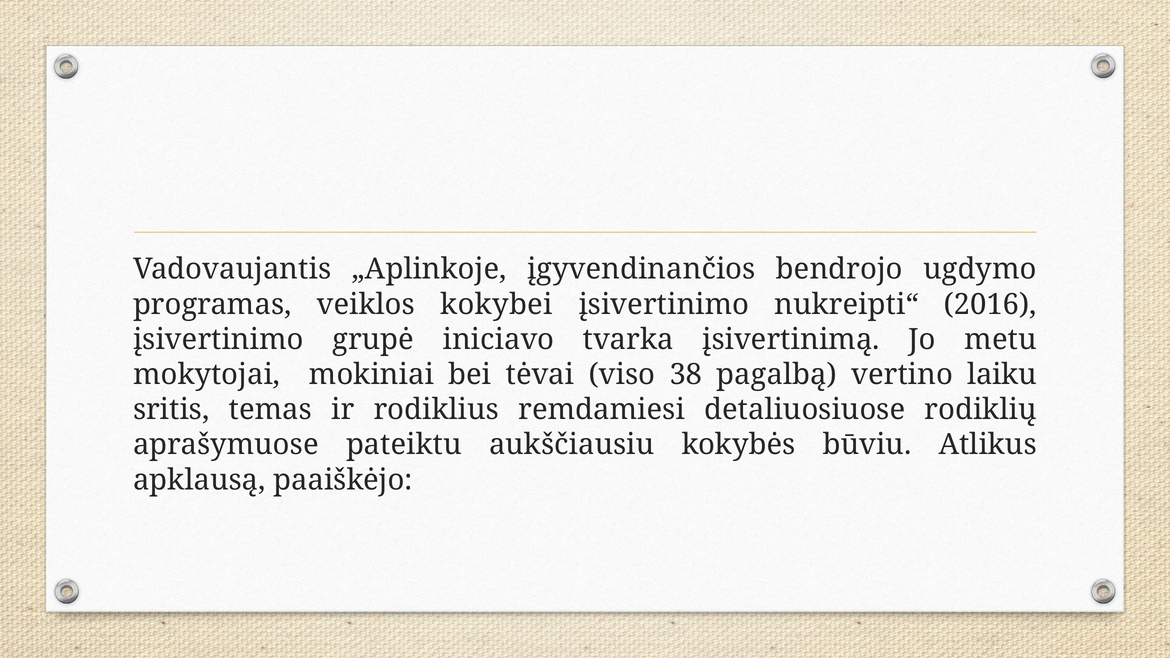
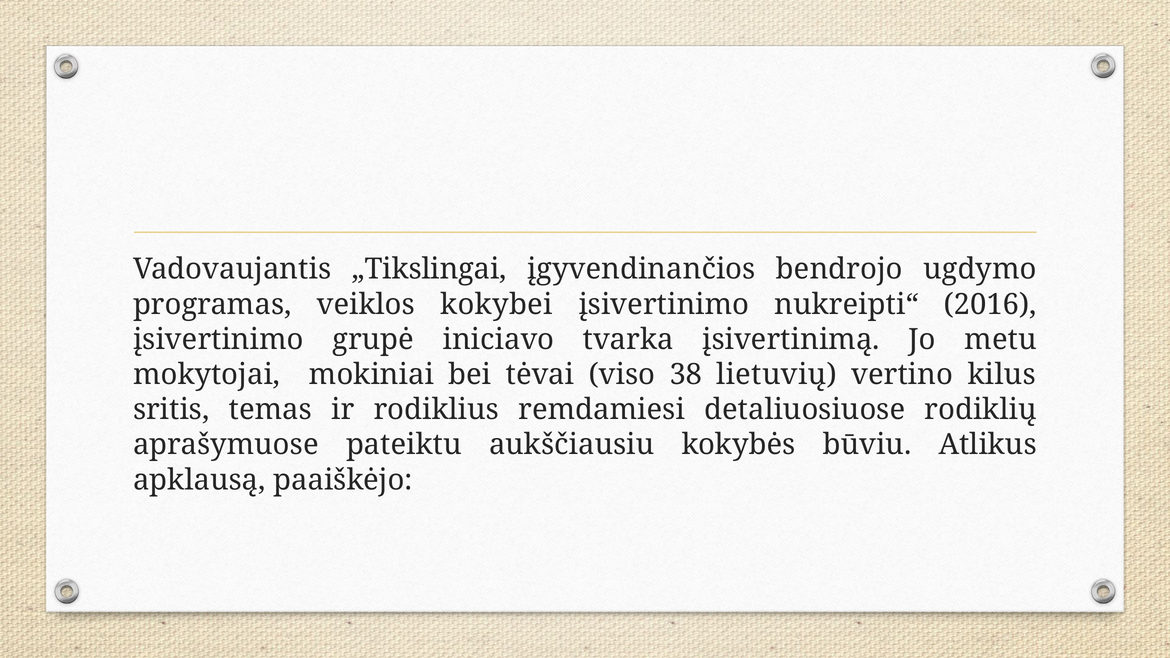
„Aplinkoje: „Aplinkoje -> „Tikslingai
pagalbą: pagalbą -> lietuvių
laiku: laiku -> kilus
